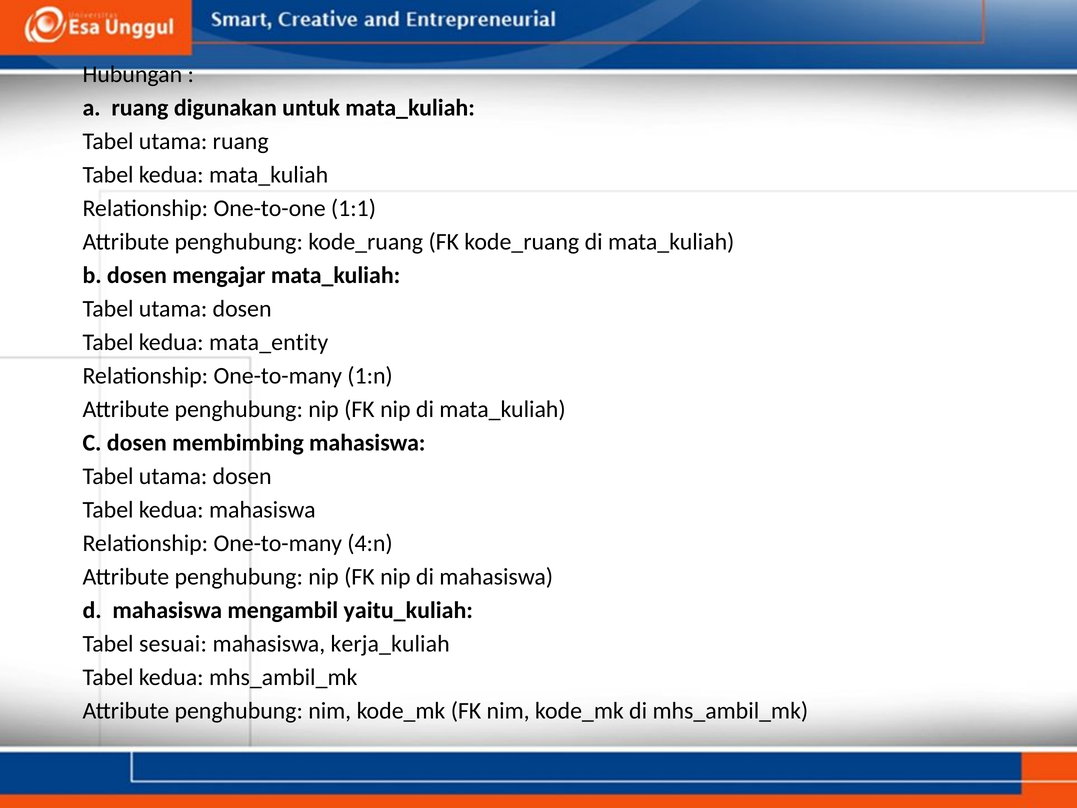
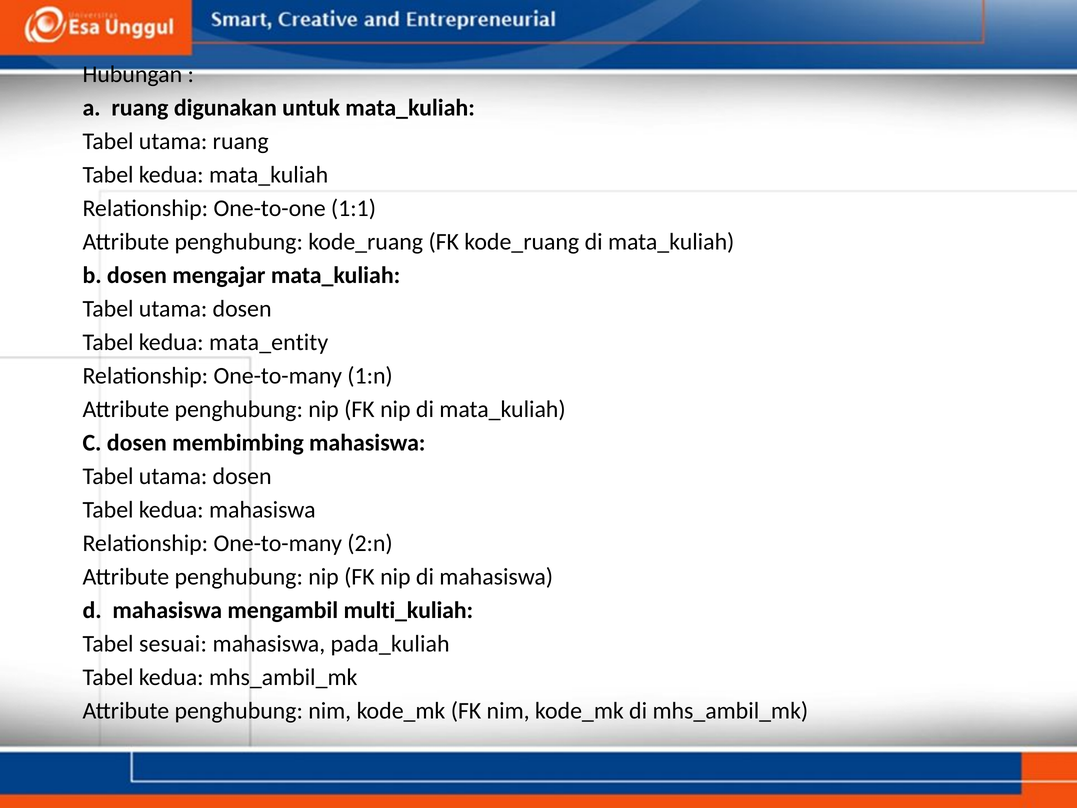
4:n: 4:n -> 2:n
yaitu_kuliah: yaitu_kuliah -> multi_kuliah
kerja_kuliah: kerja_kuliah -> pada_kuliah
